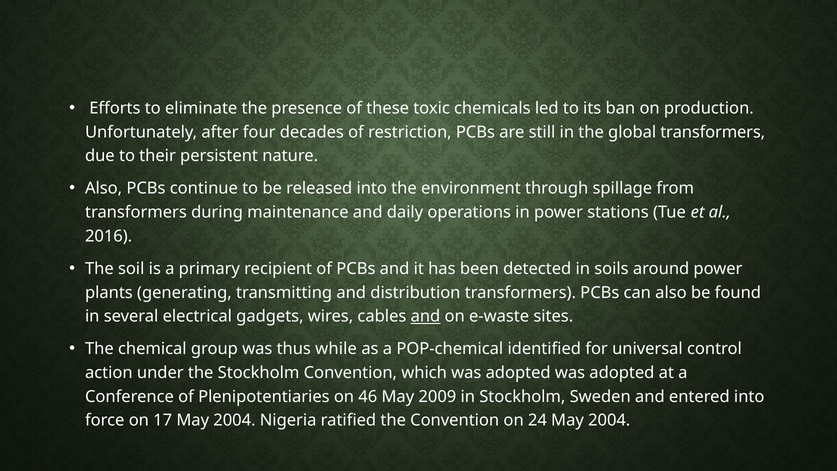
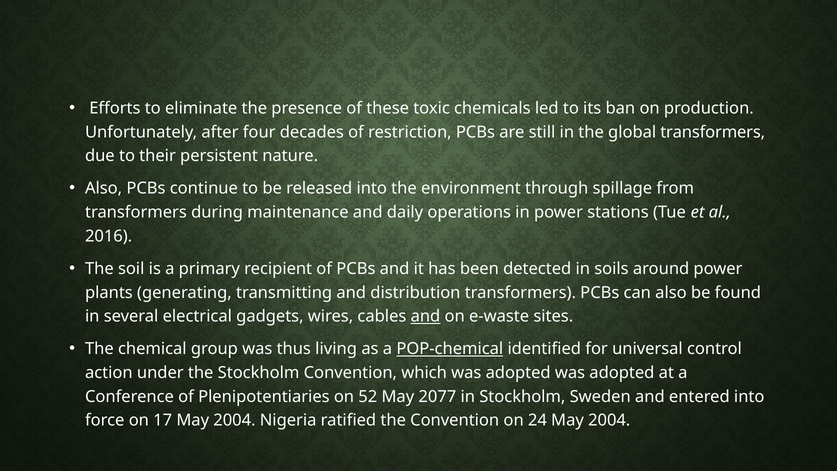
while: while -> living
POP-chemical underline: none -> present
46: 46 -> 52
2009: 2009 -> 2077
